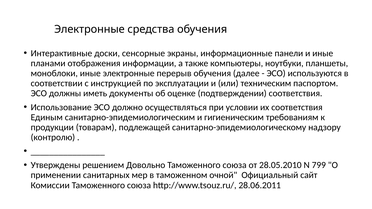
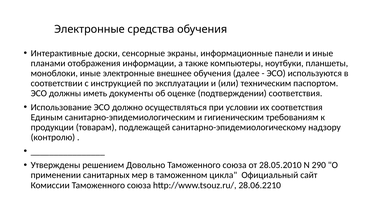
перерыв: перерыв -> внешнее
799: 799 -> 290
очной: очной -> цикла
28.06.2011: 28.06.2011 -> 28.06.2210
